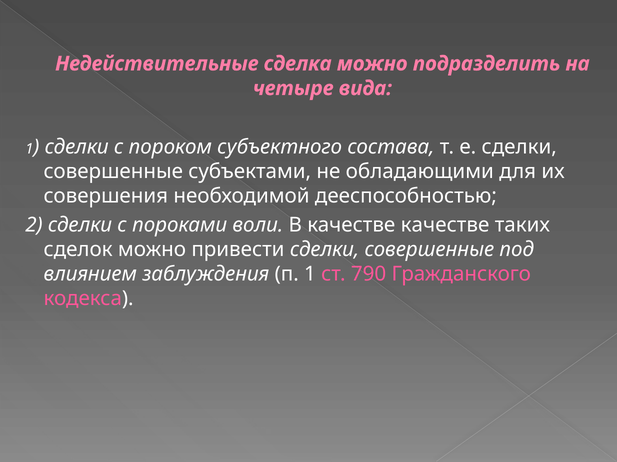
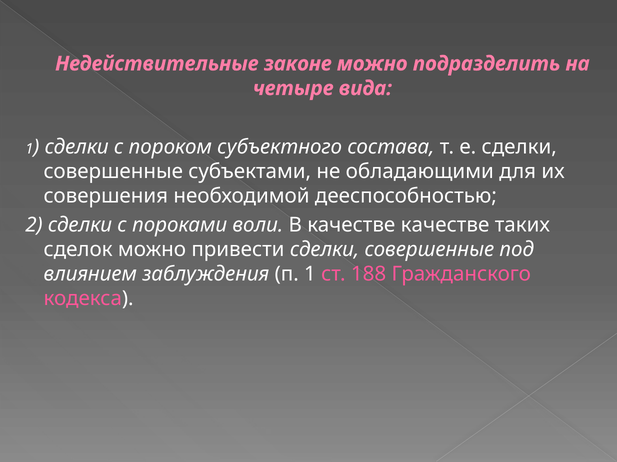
сделка: сделка -> законе
790: 790 -> 188
